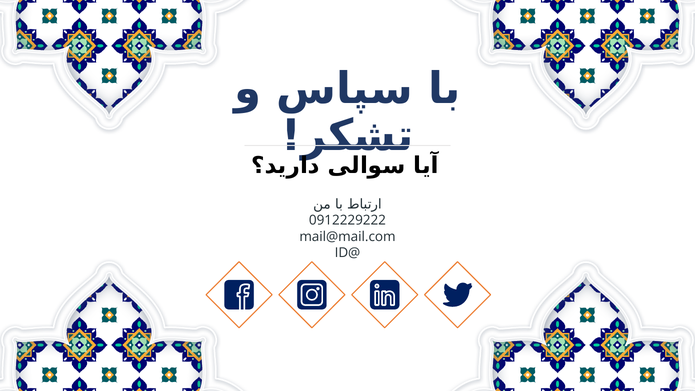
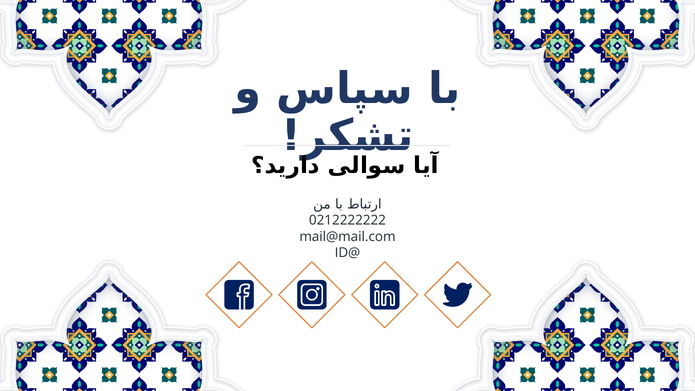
0912229222: 0912229222 -> 0212222222
